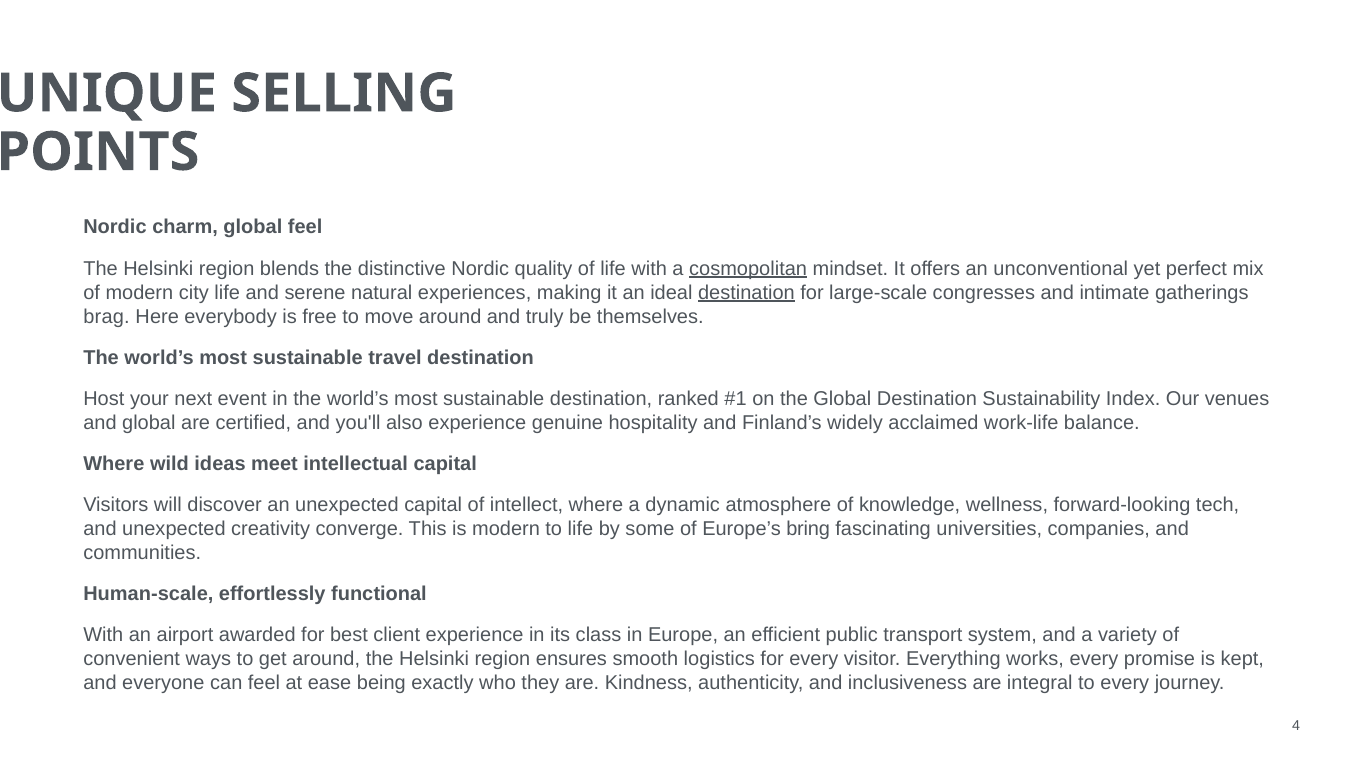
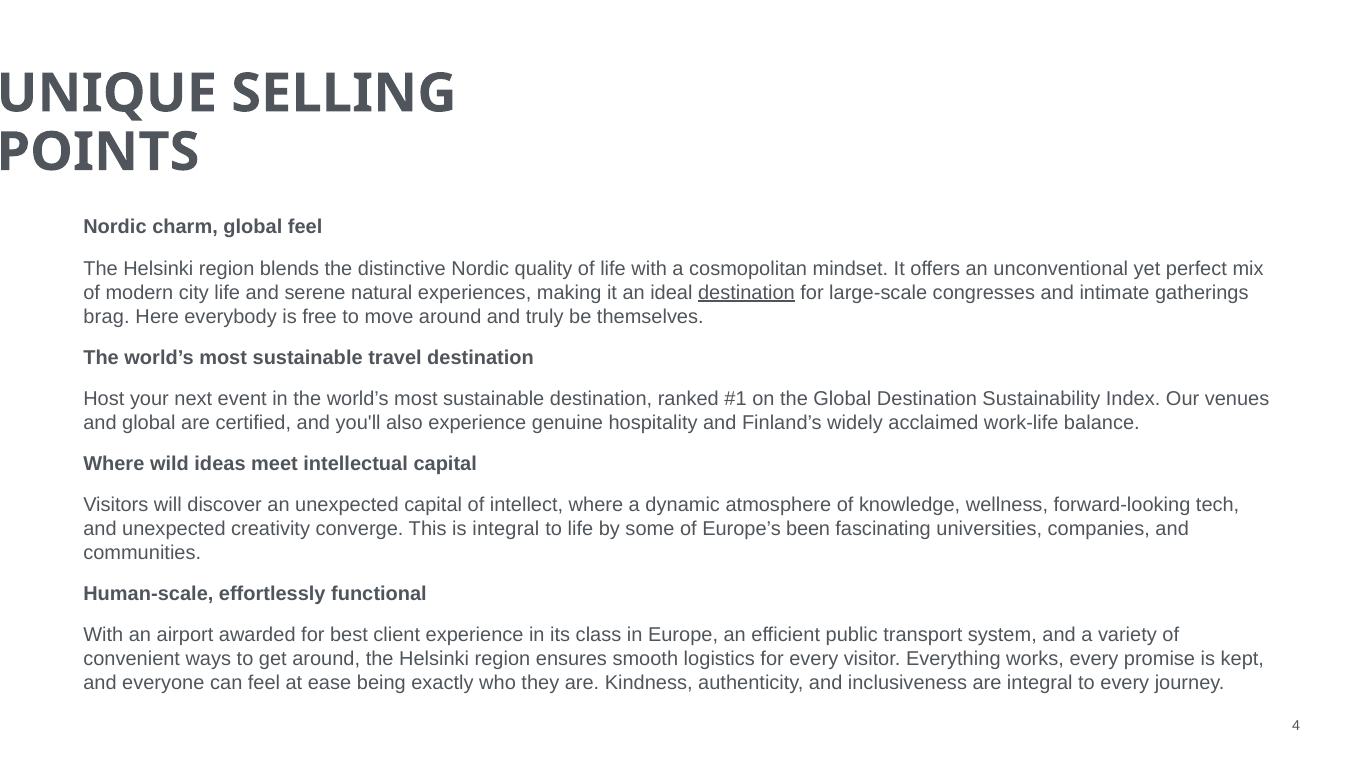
cosmopolitan underline: present -> none
is modern: modern -> integral
bring: bring -> been
